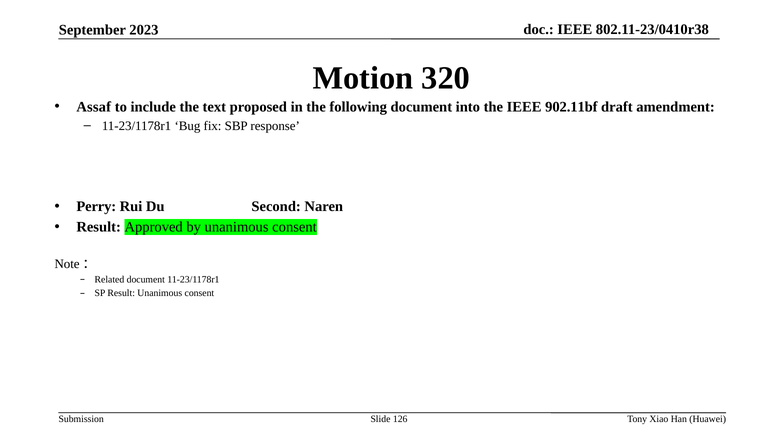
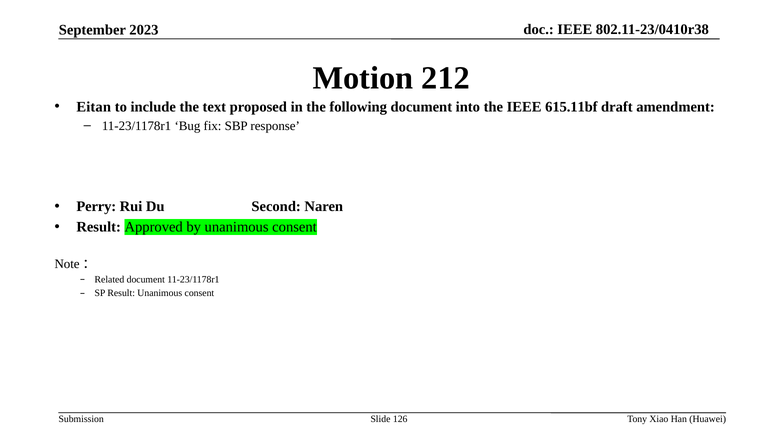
320: 320 -> 212
Assaf: Assaf -> Eitan
902.11bf: 902.11bf -> 615.11bf
